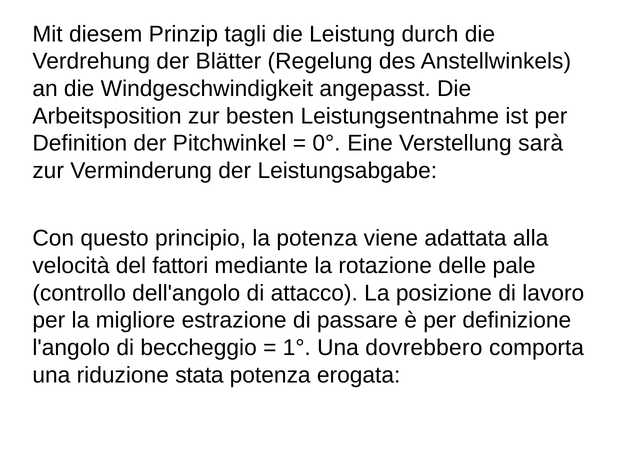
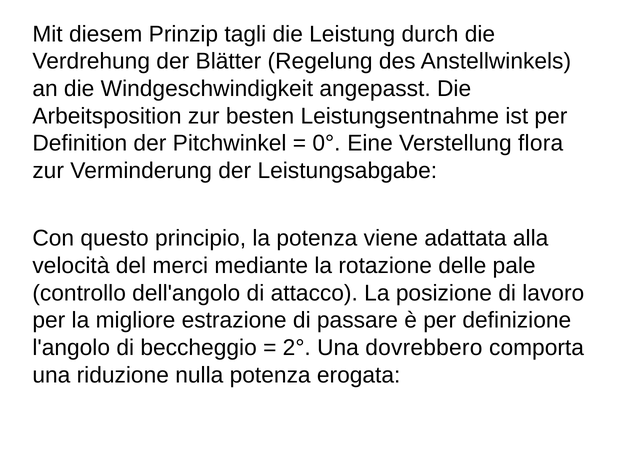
sarà: sarà -> flora
fattori: fattori -> merci
1°: 1° -> 2°
stata: stata -> nulla
